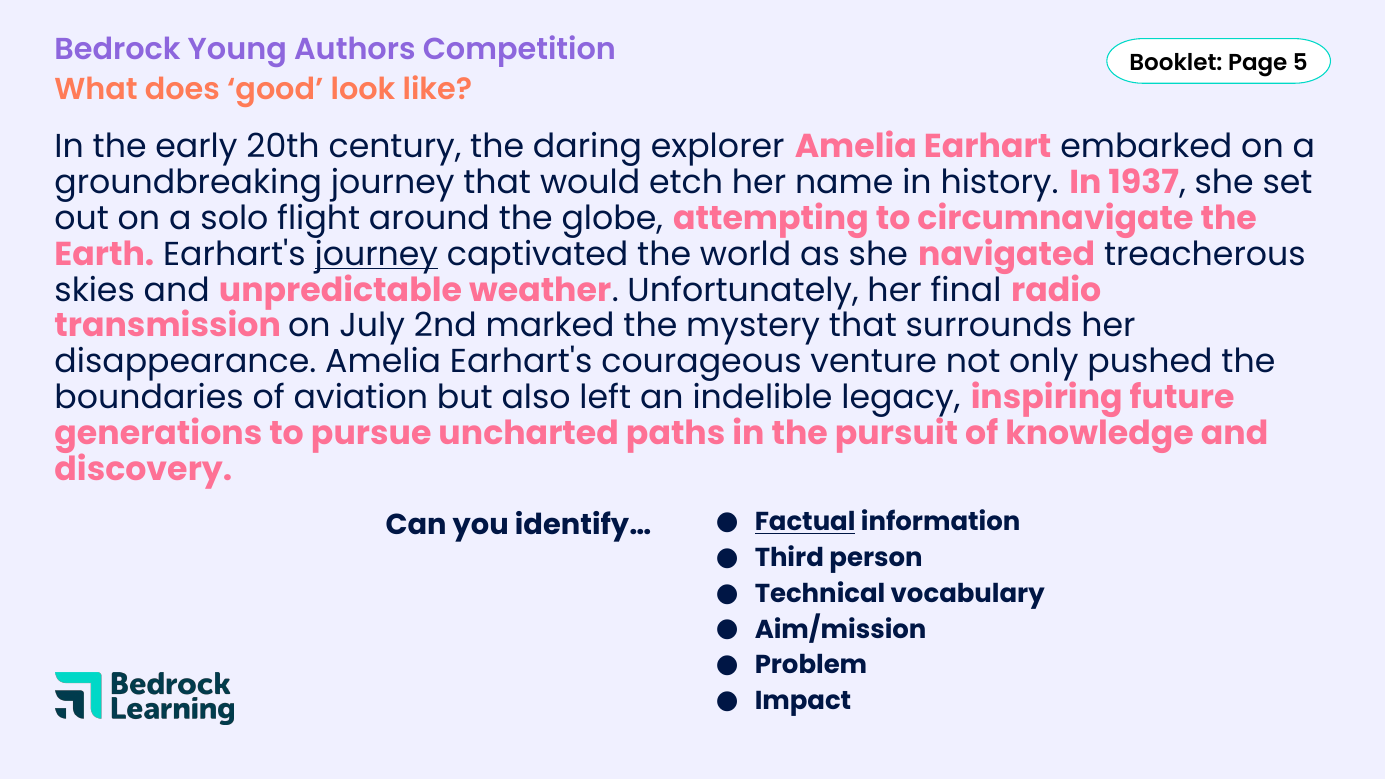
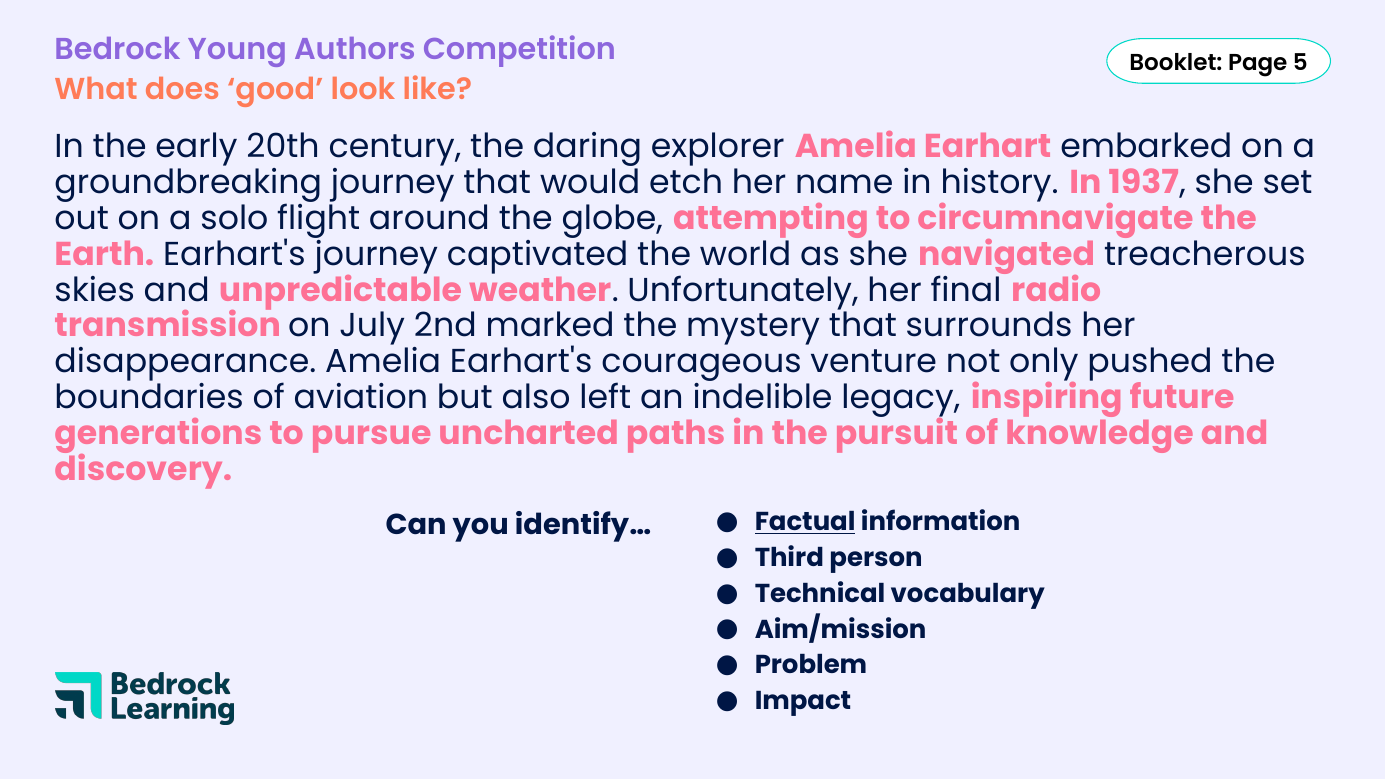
journey at (376, 254) underline: present -> none
